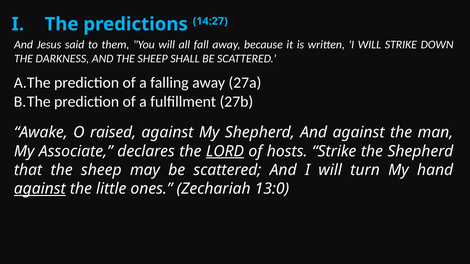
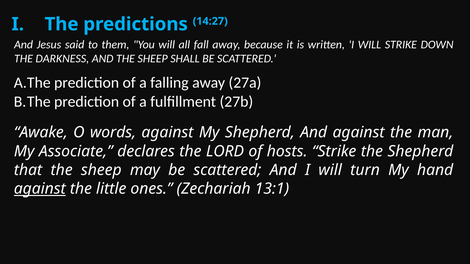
raised: raised -> words
LORD underline: present -> none
13:0: 13:0 -> 13:1
